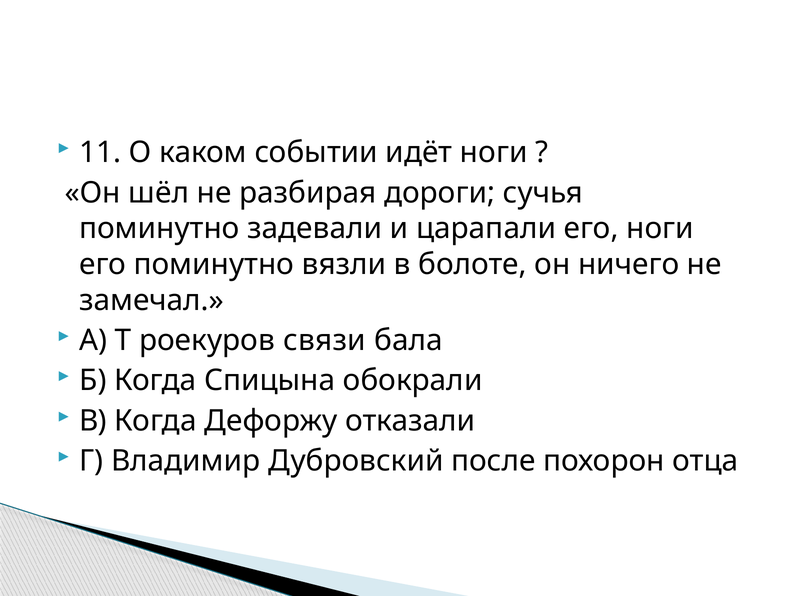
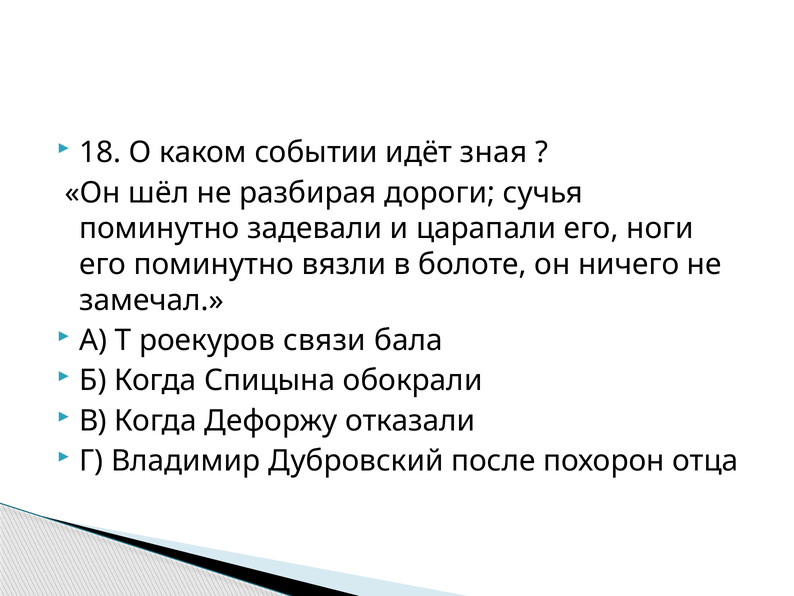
11: 11 -> 18
идёт ноги: ноги -> зная
